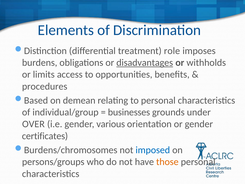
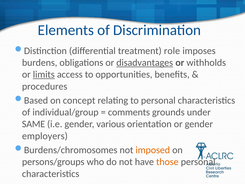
limits underline: none -> present
demean: demean -> concept
businesses: businesses -> comments
OVER: OVER -> SAME
certificates: certificates -> employers
imposed colour: blue -> orange
